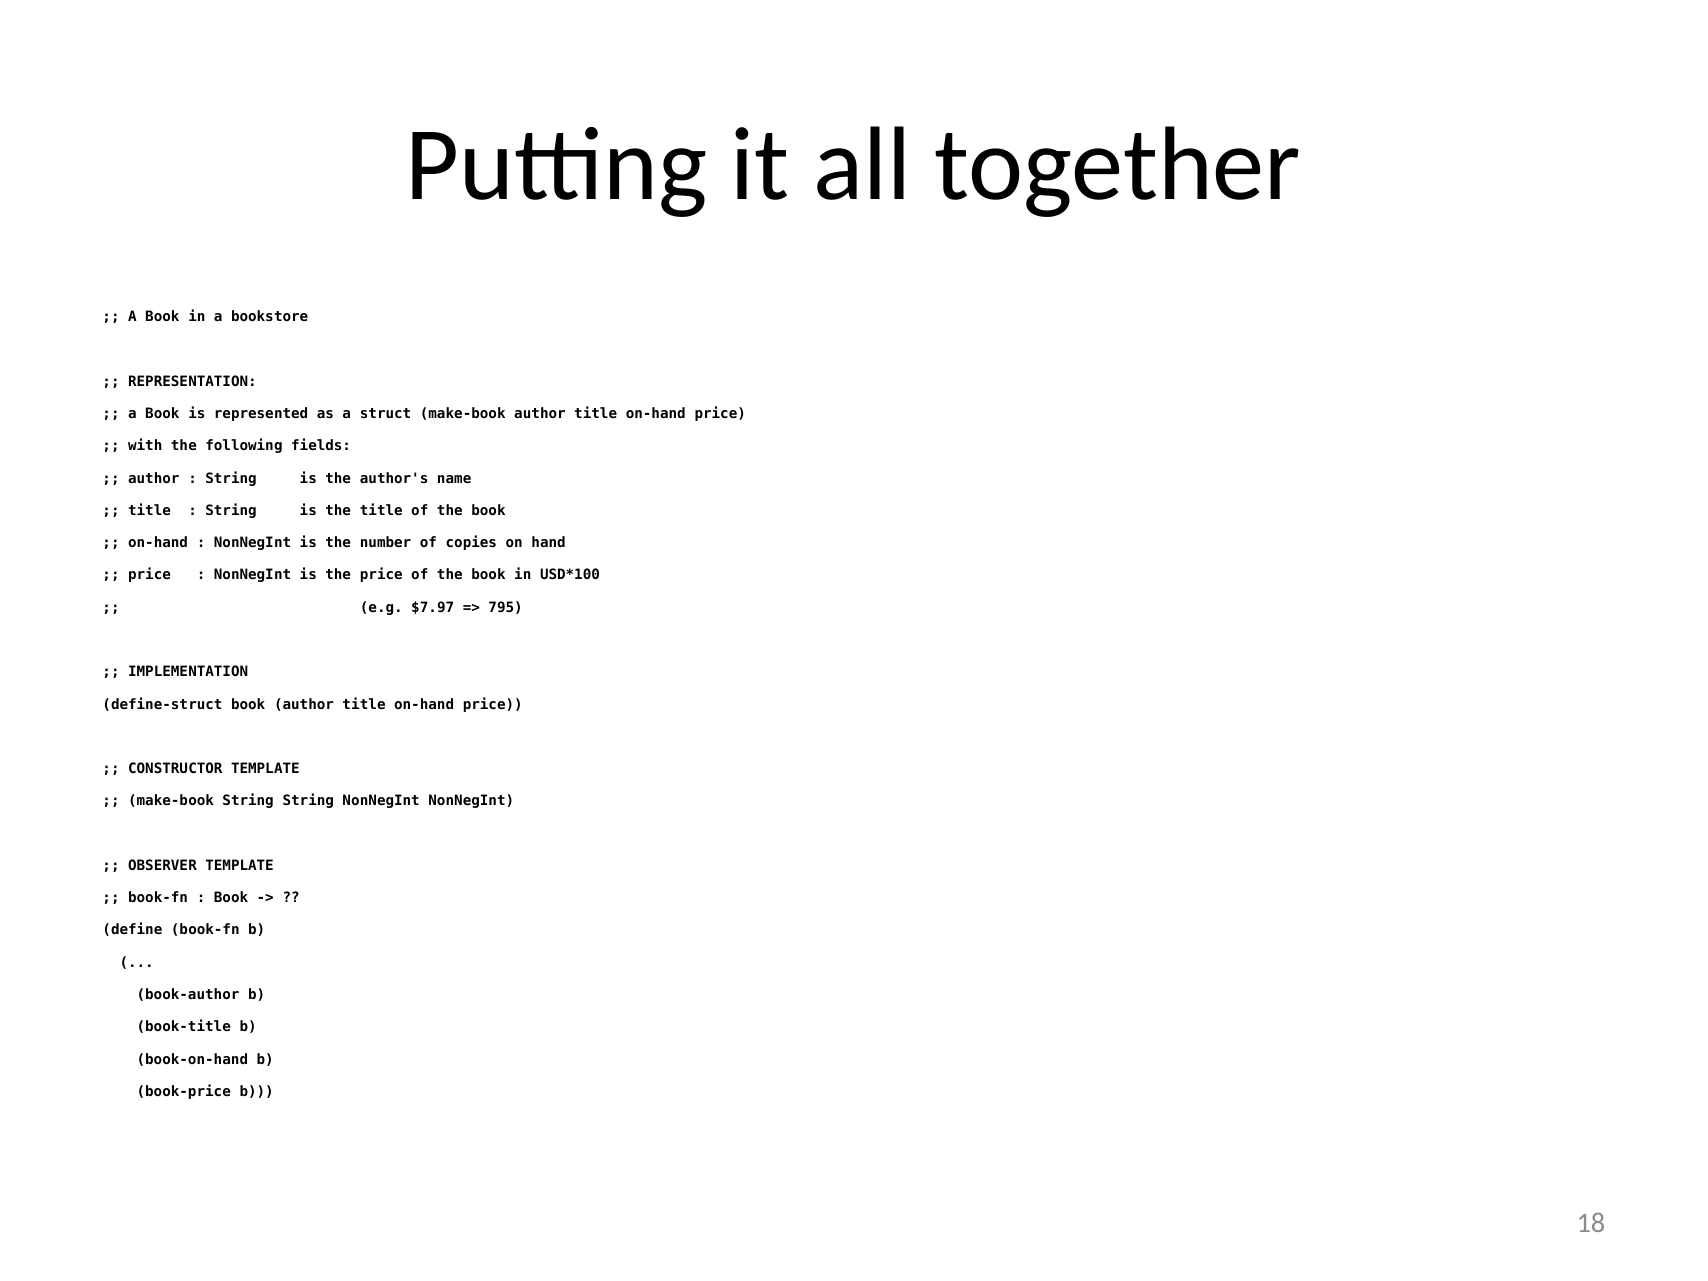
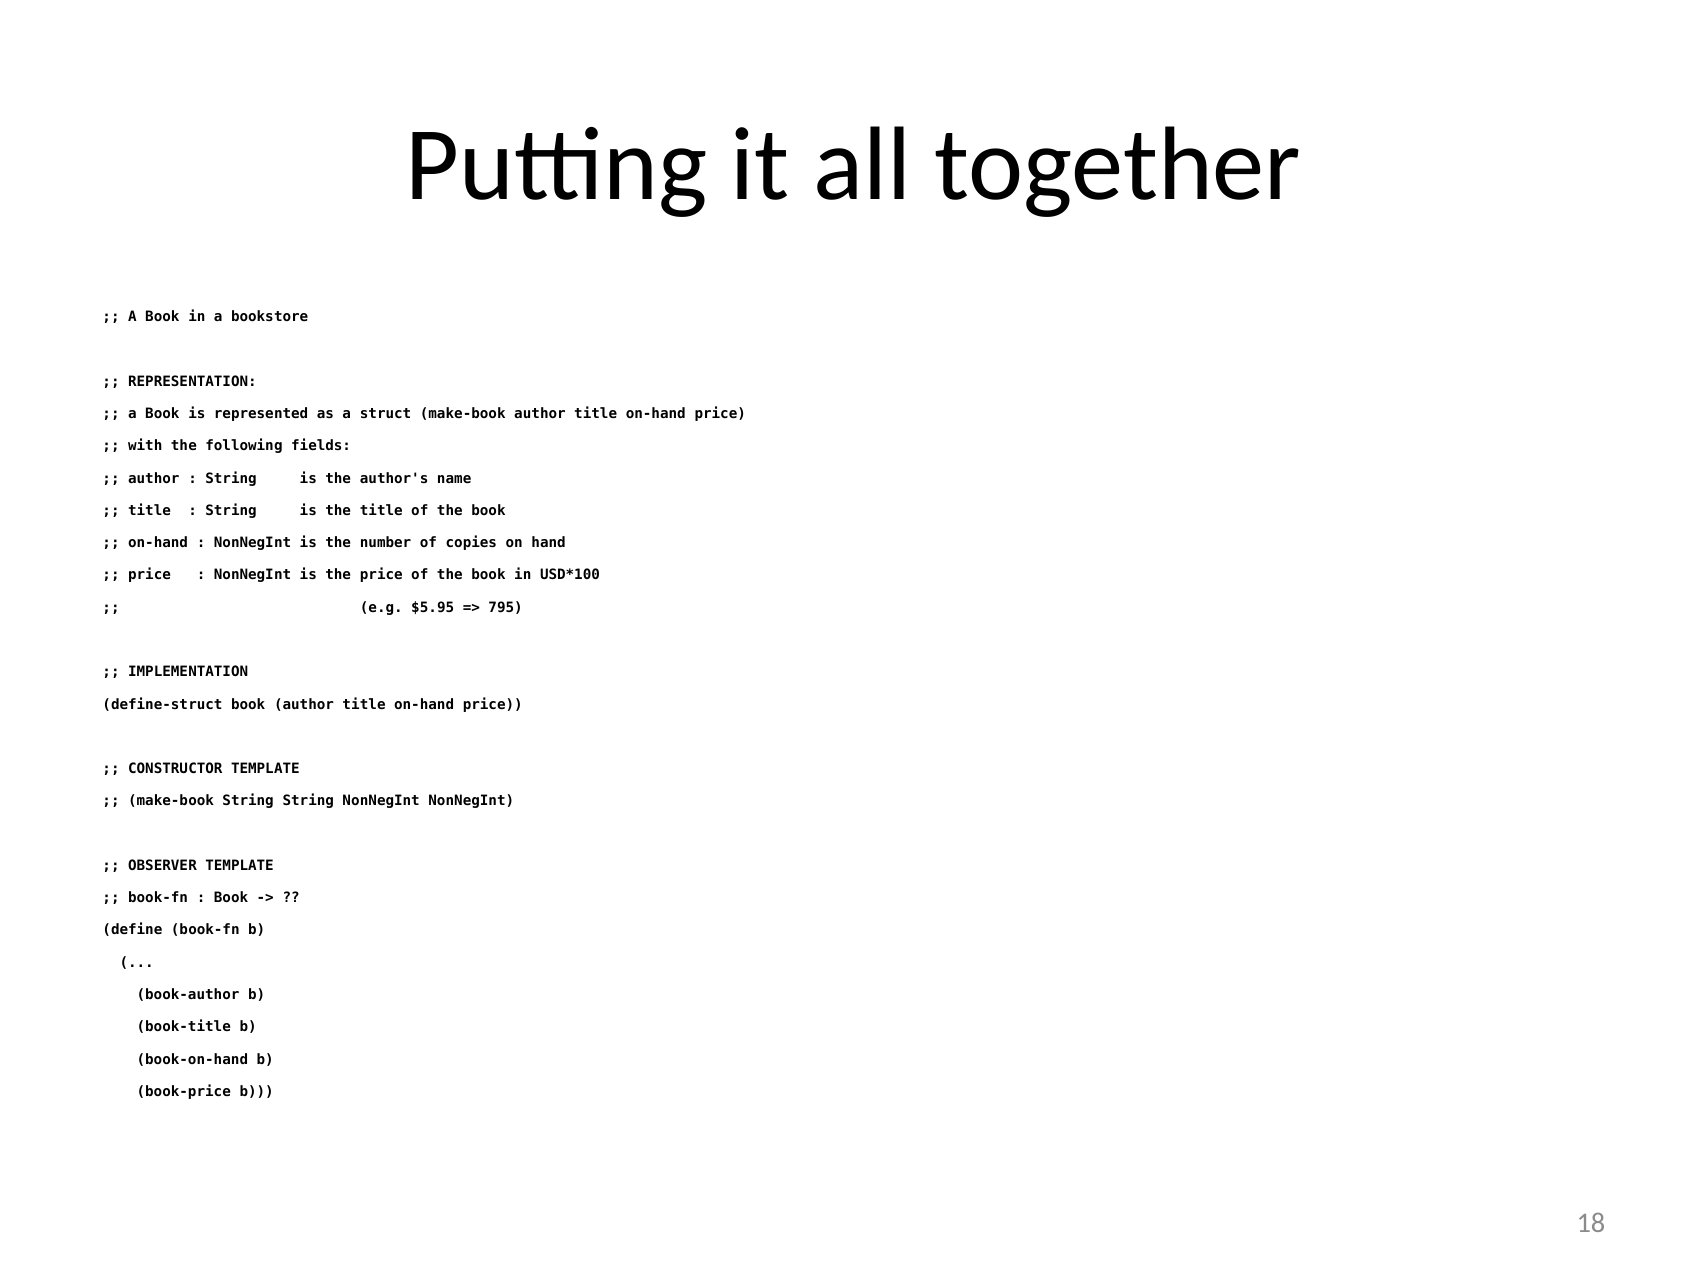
$7.97: $7.97 -> $5.95
